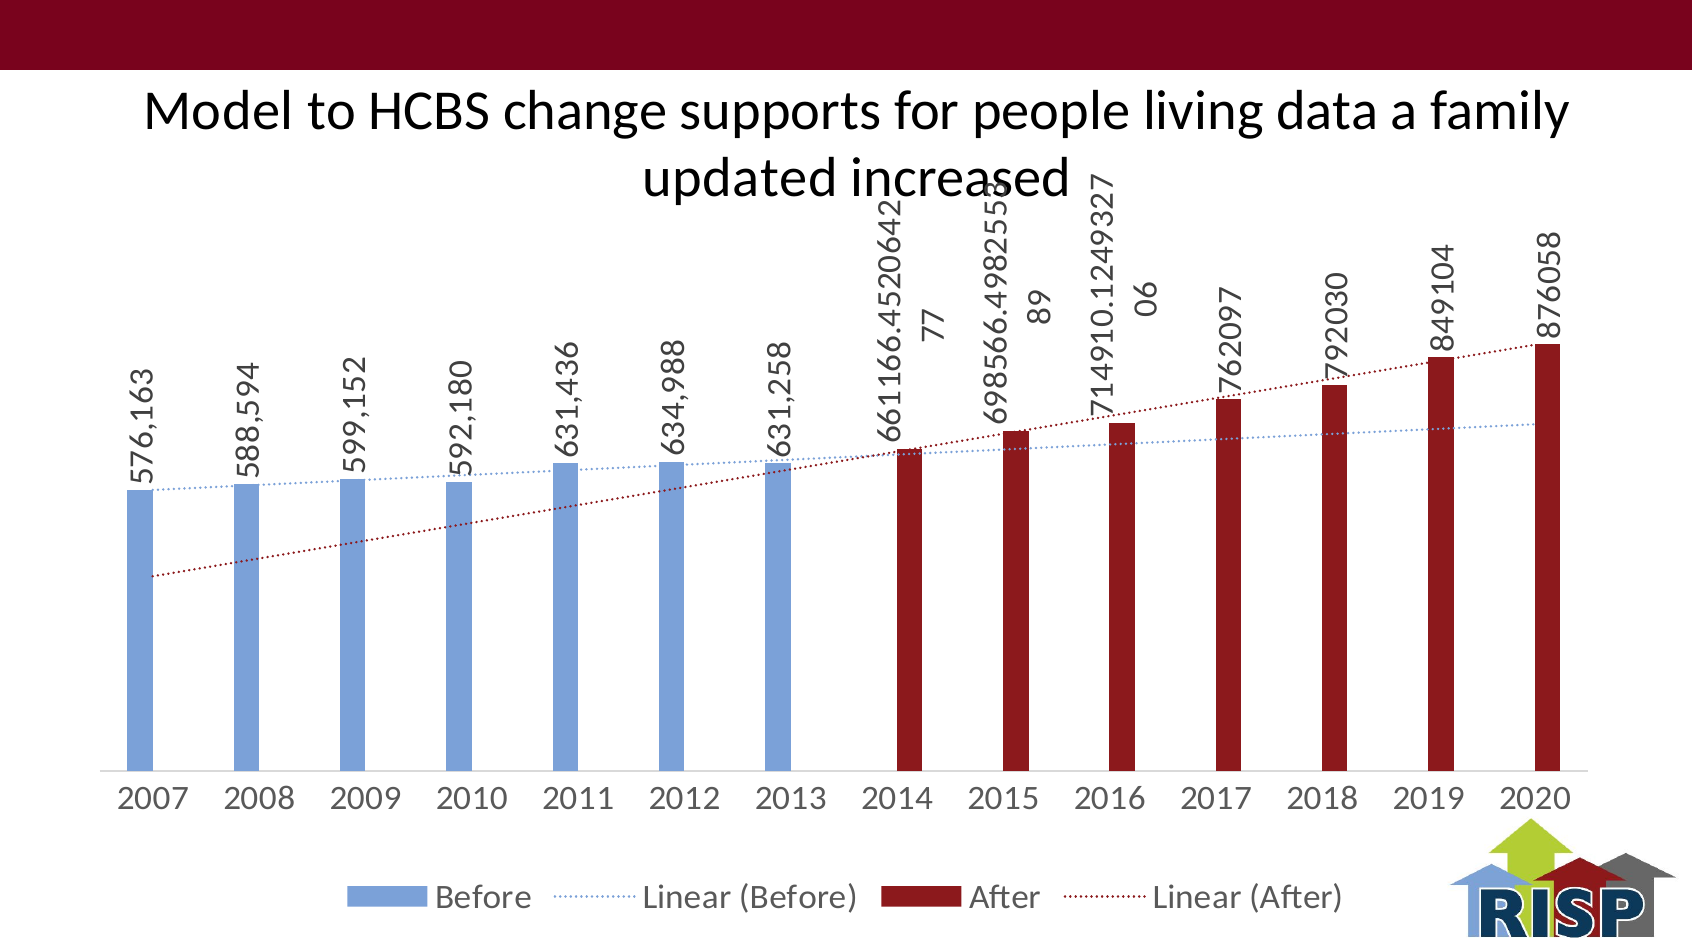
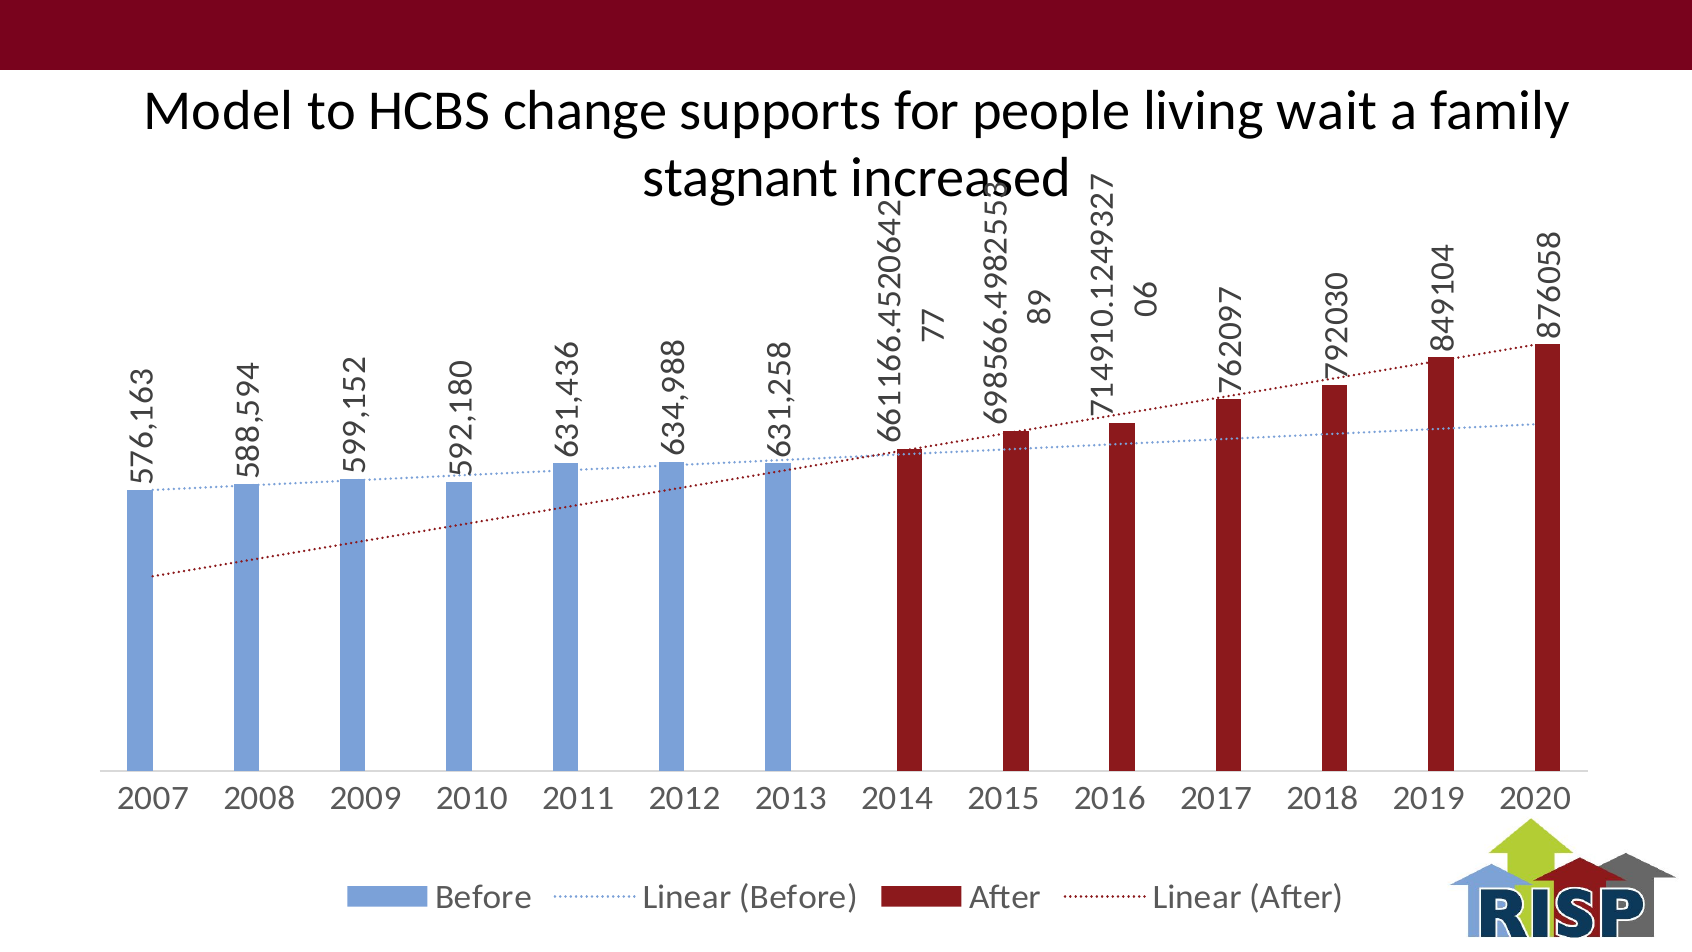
data: data -> wait
updated: updated -> stagnant
